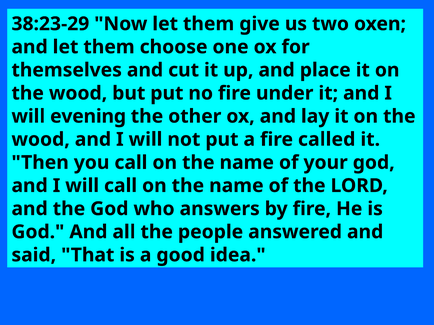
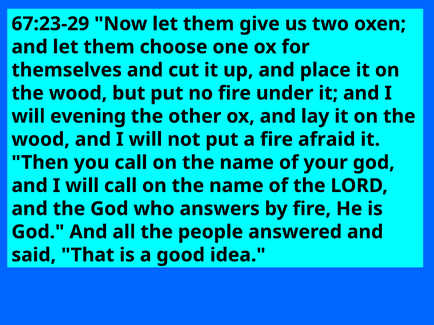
38:23-29: 38:23-29 -> 67:23-29
called: called -> afraid
